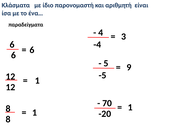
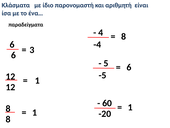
3 at (124, 36): 3 -> 8
6 at (32, 50): 6 -> 3
9 at (129, 67): 9 -> 6
70: 70 -> 60
